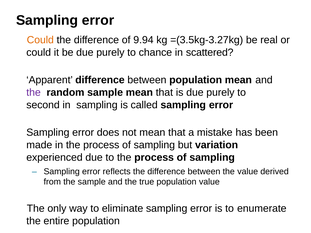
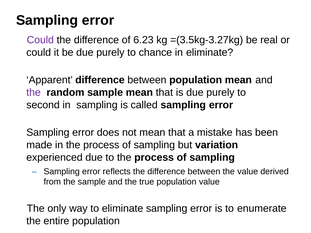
Could at (40, 40) colour: orange -> purple
9.94: 9.94 -> 6.23
in scattered: scattered -> eliminate
